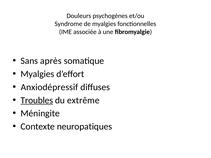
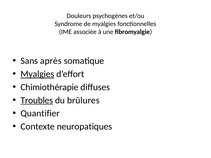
Myalgies at (37, 74) underline: none -> present
Anxiodépressif: Anxiodépressif -> Chimiothérapie
extrême: extrême -> brûlures
Méningite: Méningite -> Quantifier
